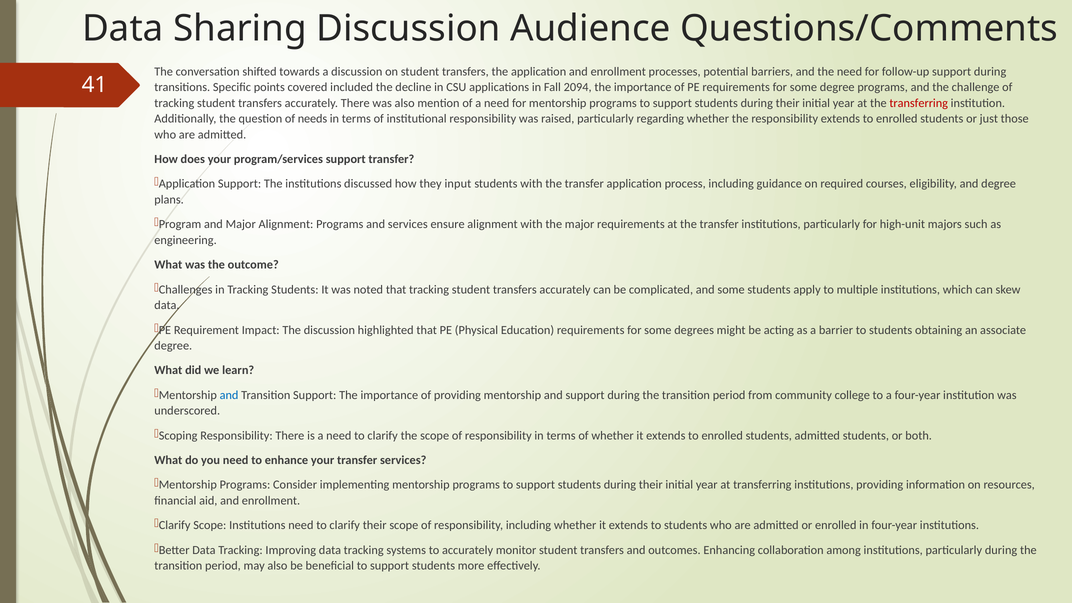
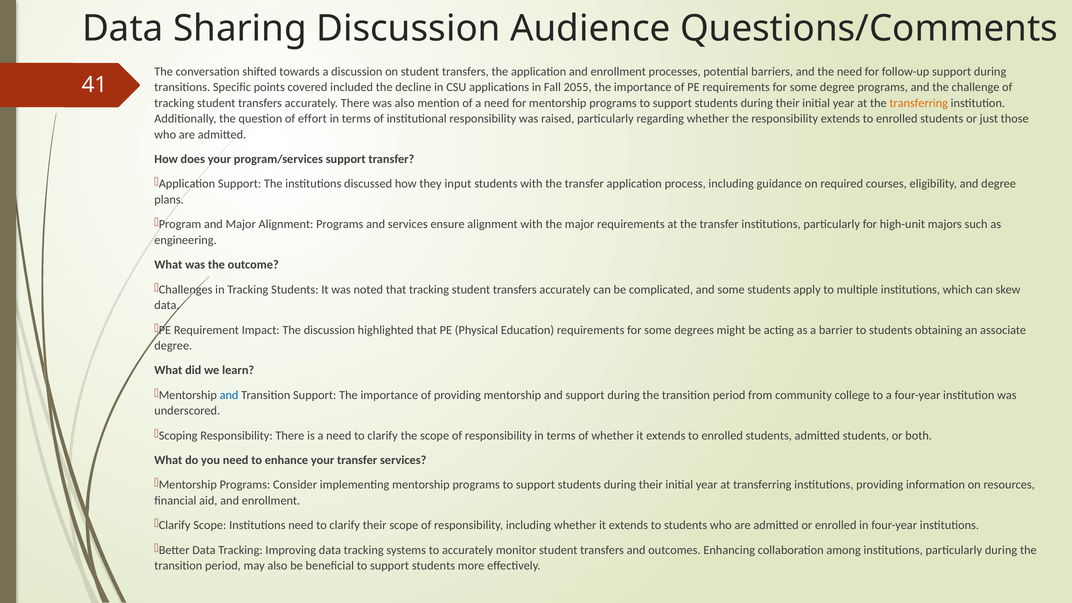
2094: 2094 -> 2055
transferring at (919, 103) colour: red -> orange
needs: needs -> effort
